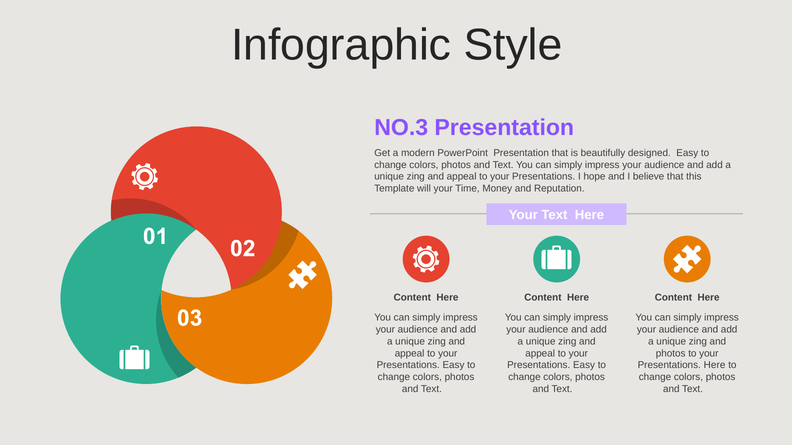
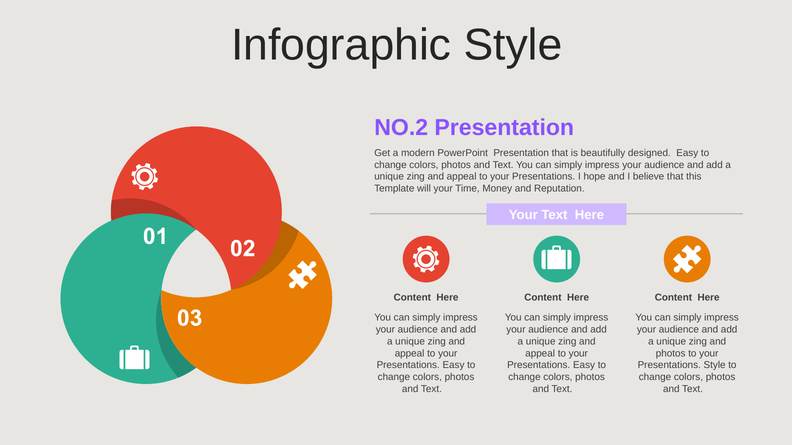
NO.3: NO.3 -> NO.2
Presentations Here: Here -> Style
